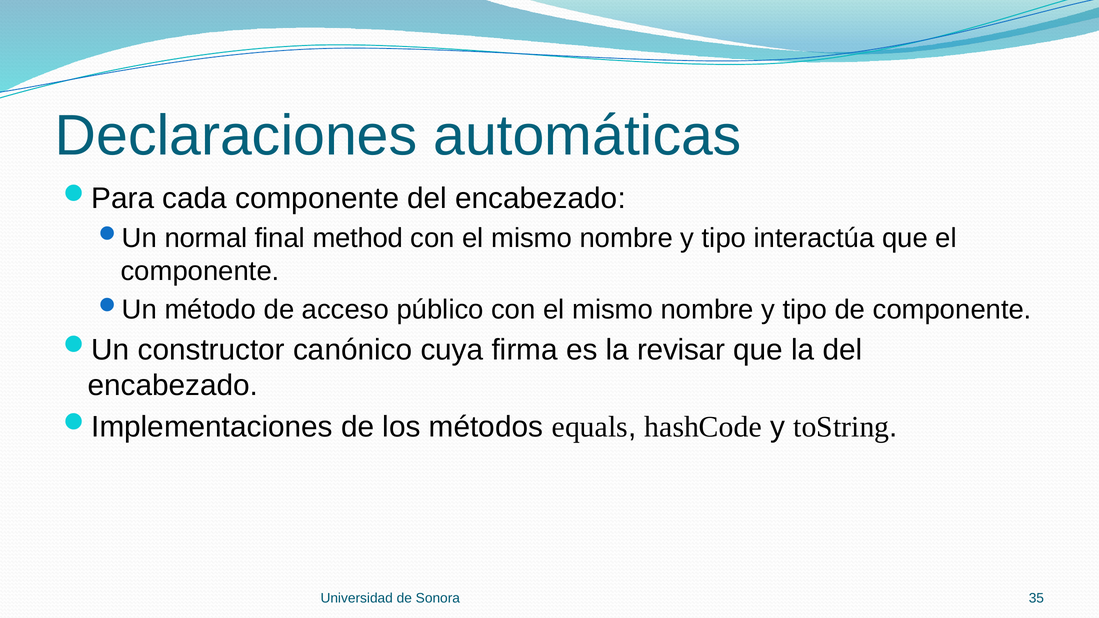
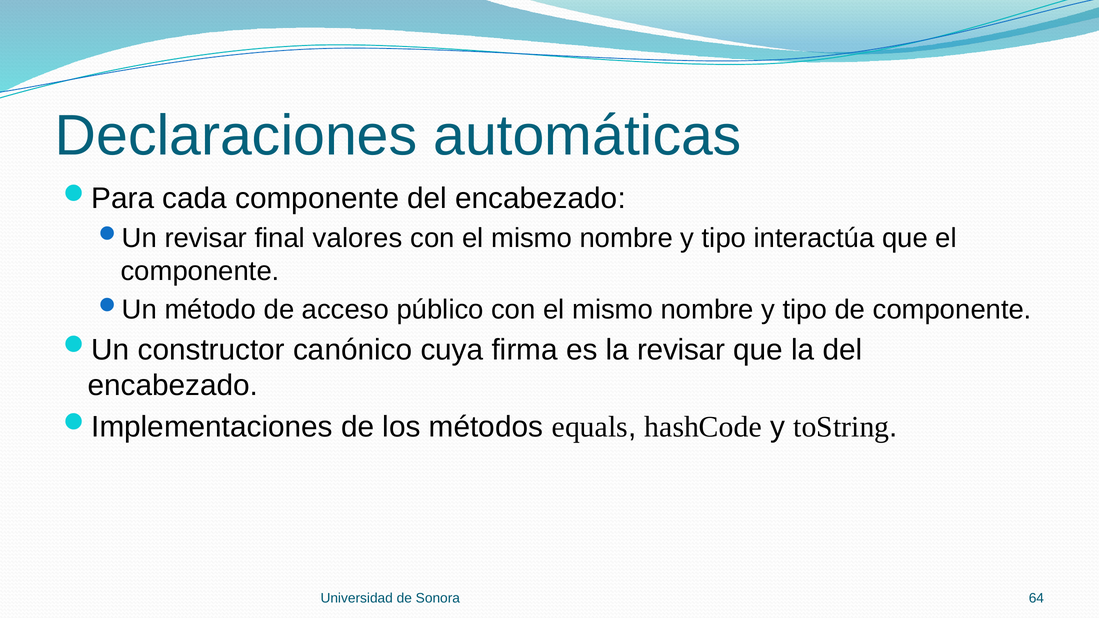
normal at (206, 238): normal -> revisar
method: method -> valores
35: 35 -> 64
